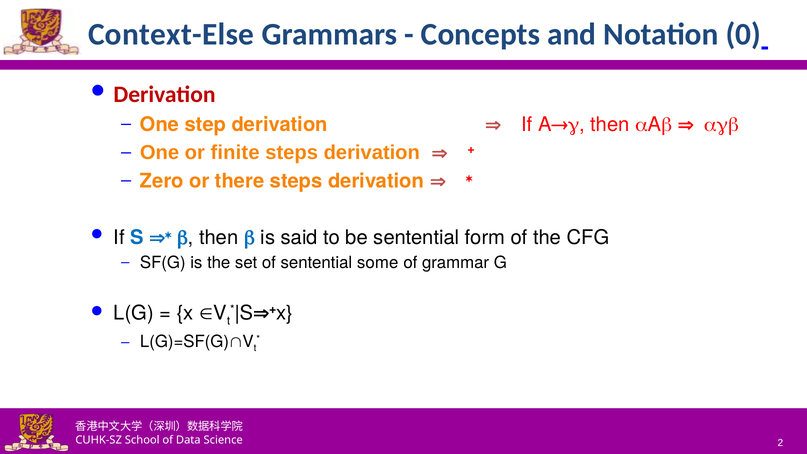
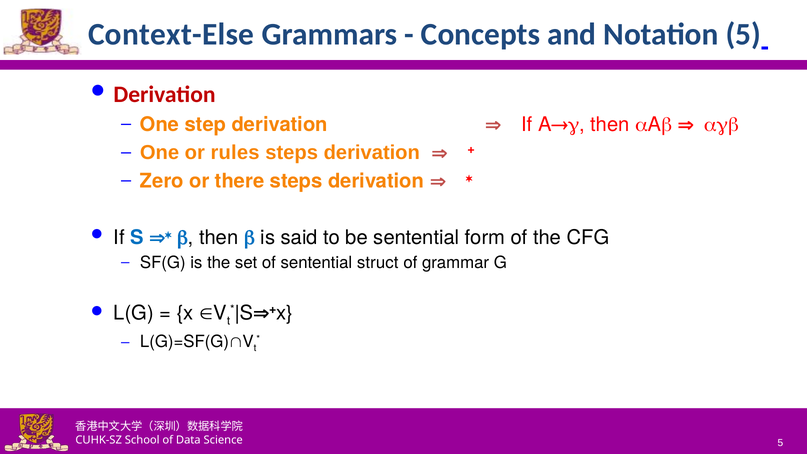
Notation 0: 0 -> 5
finite: finite -> rules
some: some -> struct
2 at (780, 443): 2 -> 5
